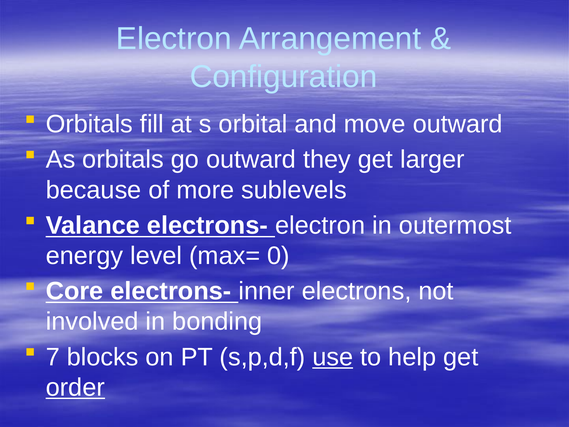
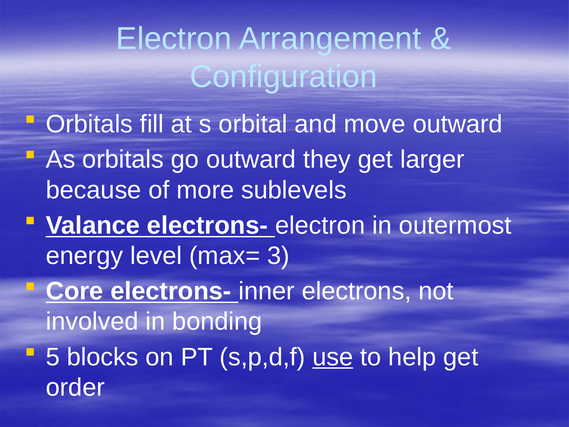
0: 0 -> 3
7: 7 -> 5
order underline: present -> none
